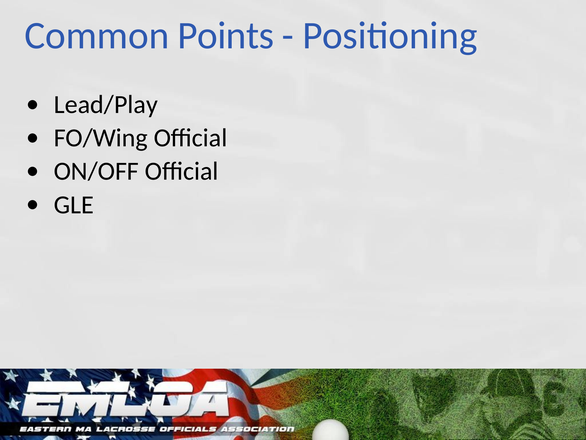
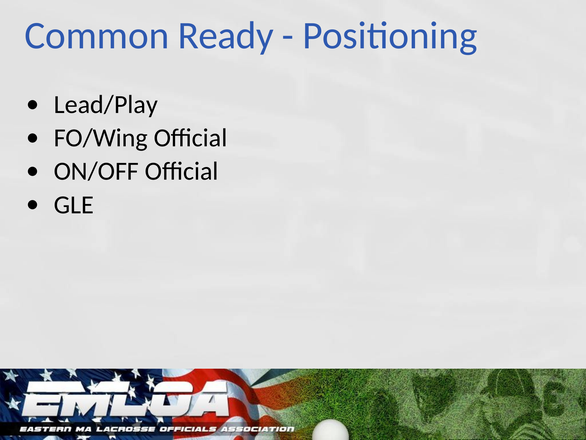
Points: Points -> Ready
